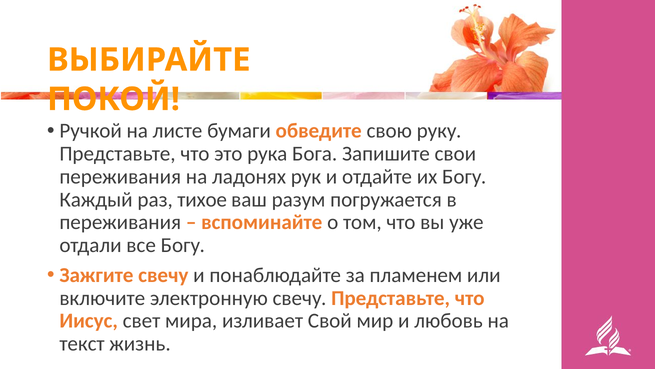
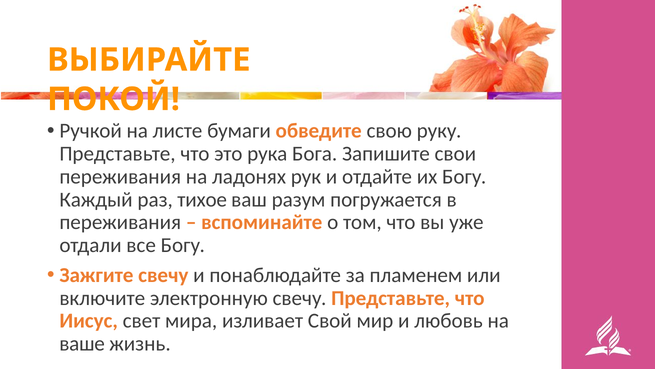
текст: текст -> ваше
